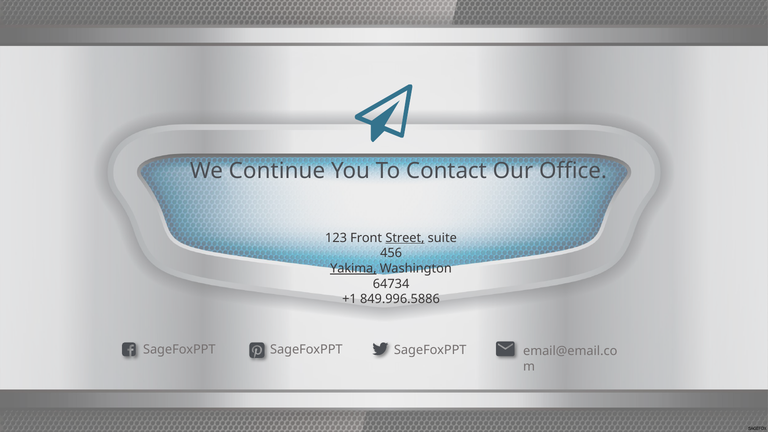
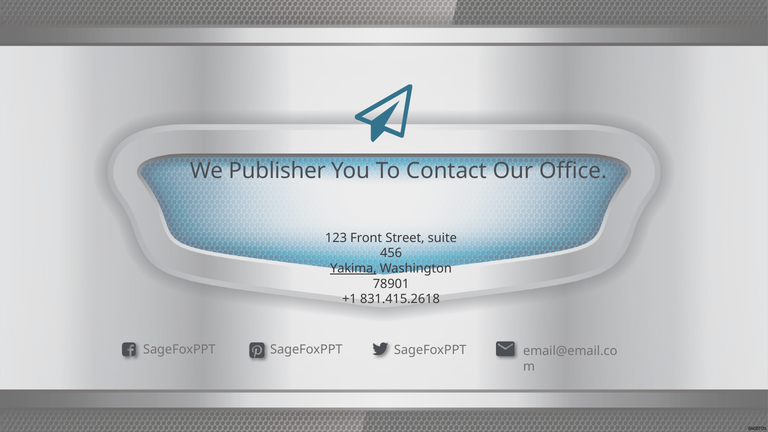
Continue: Continue -> Publisher
Street underline: present -> none
64734: 64734 -> 78901
849.996.5886: 849.996.5886 -> 831.415.2618
